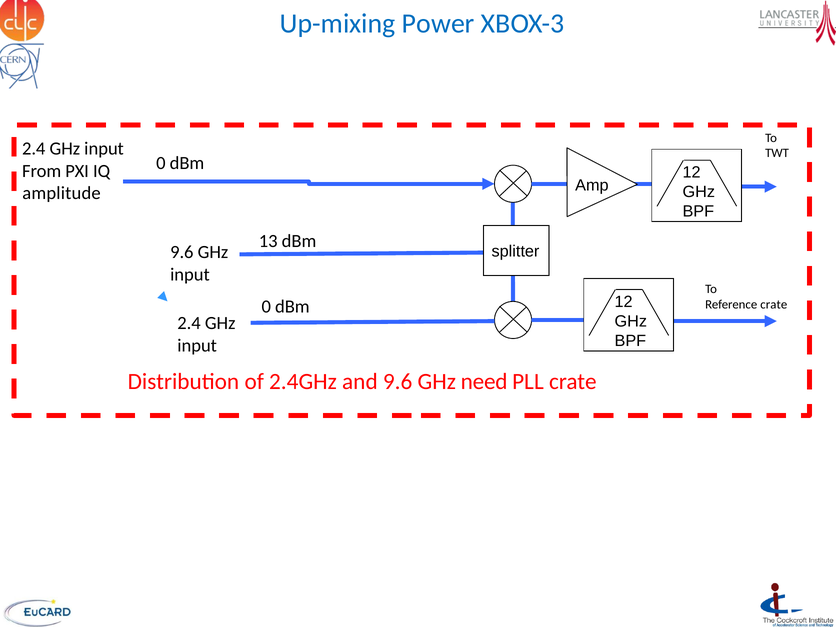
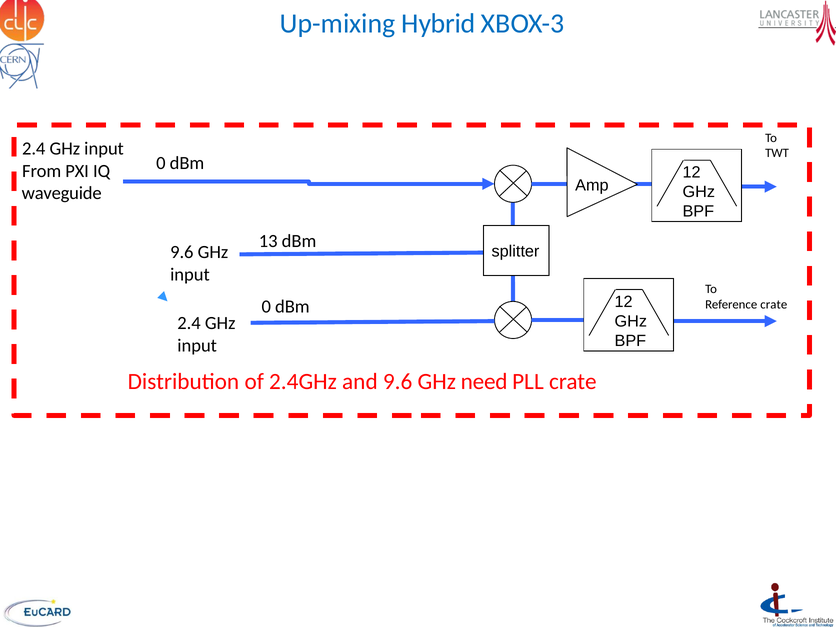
Power: Power -> Hybrid
amplitude: amplitude -> waveguide
